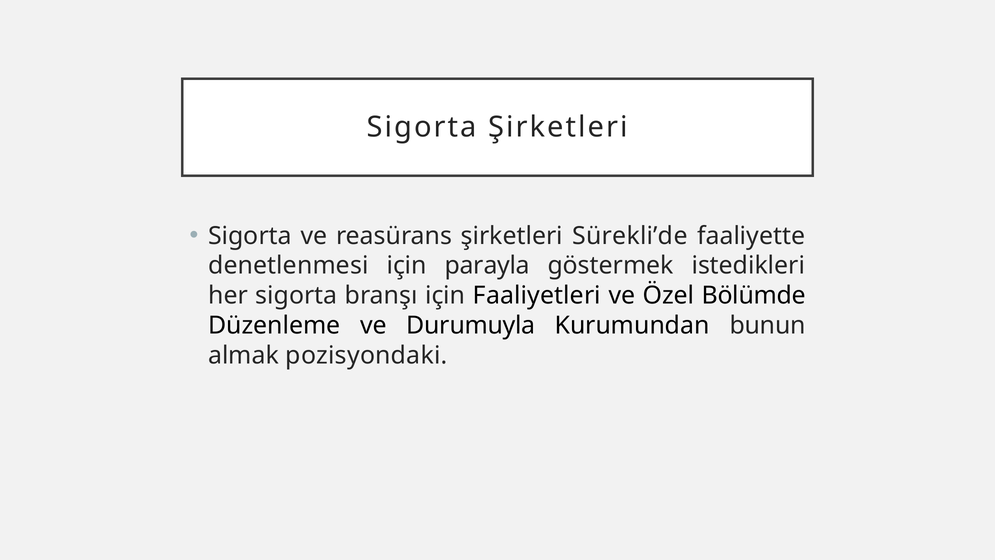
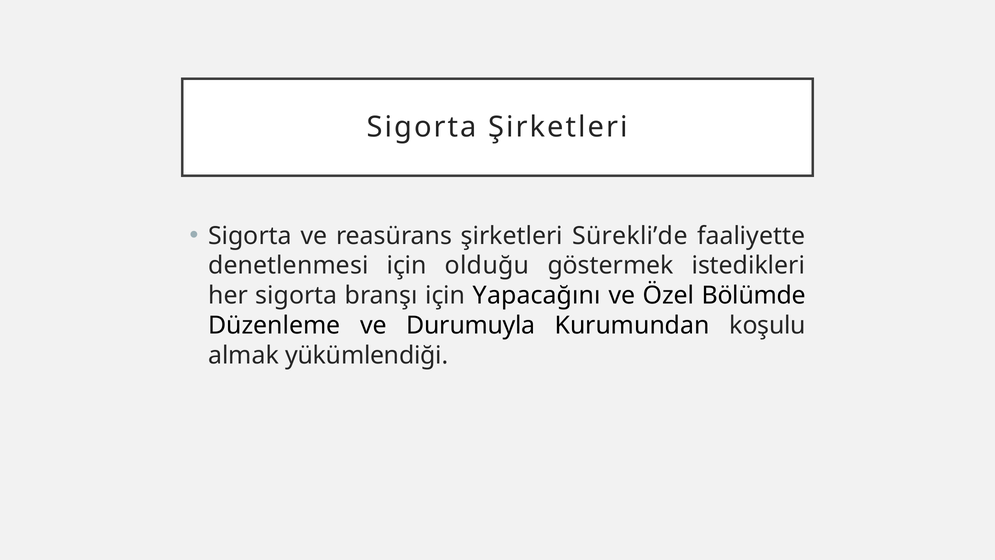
parayla: parayla -> olduğu
Faaliyetleri: Faaliyetleri -> Yapacağını
bunun: bunun -> koşulu
pozisyondaki: pozisyondaki -> yükümlendiği
